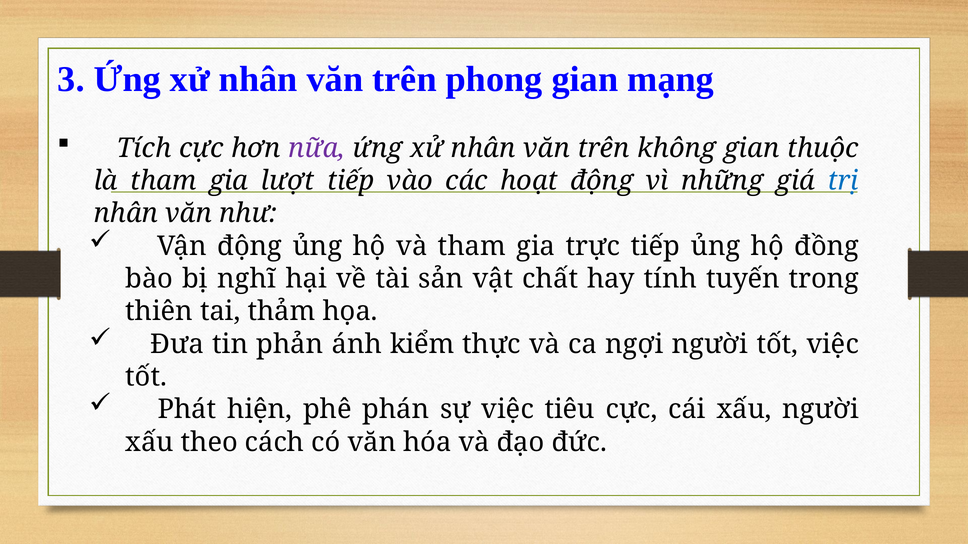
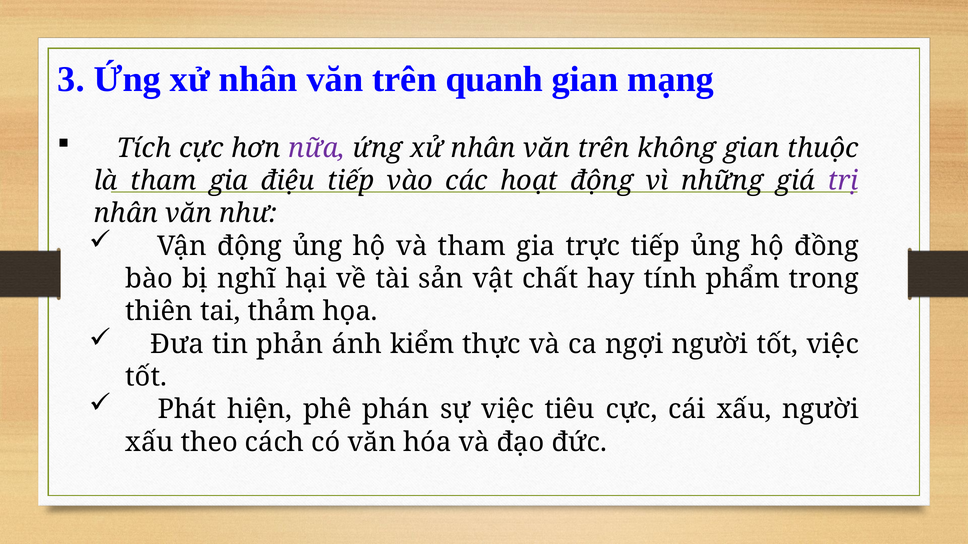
phong: phong -> quanh
lượt: lượt -> điệu
trị colour: blue -> purple
tuyến: tuyến -> phẩm
